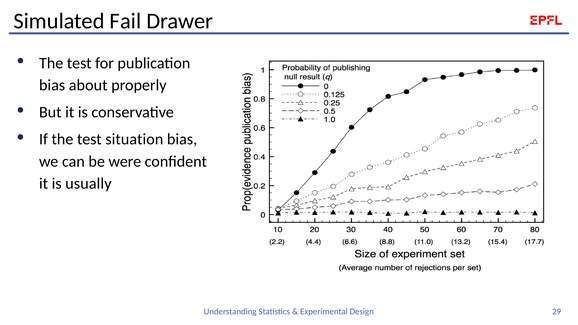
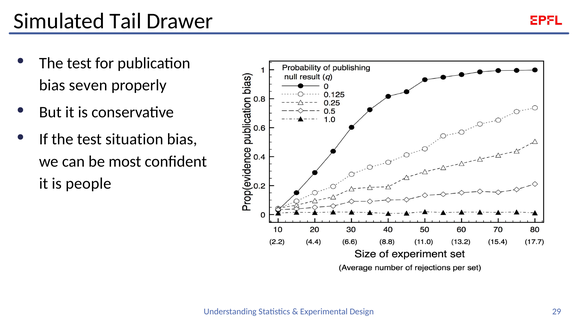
Fail: Fail -> Tail
about: about -> seven
were: were -> most
usually: usually -> people
